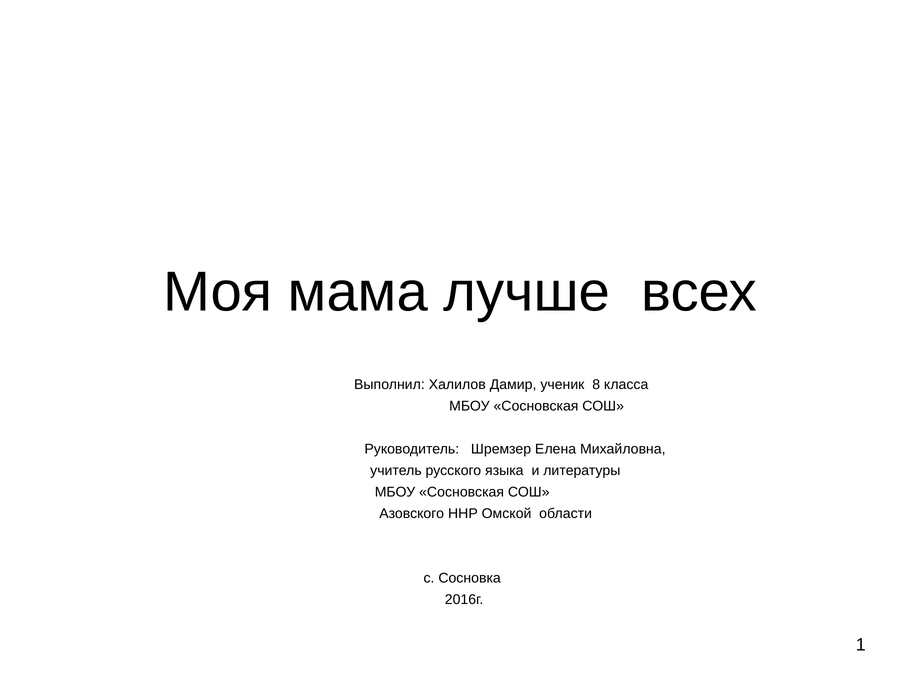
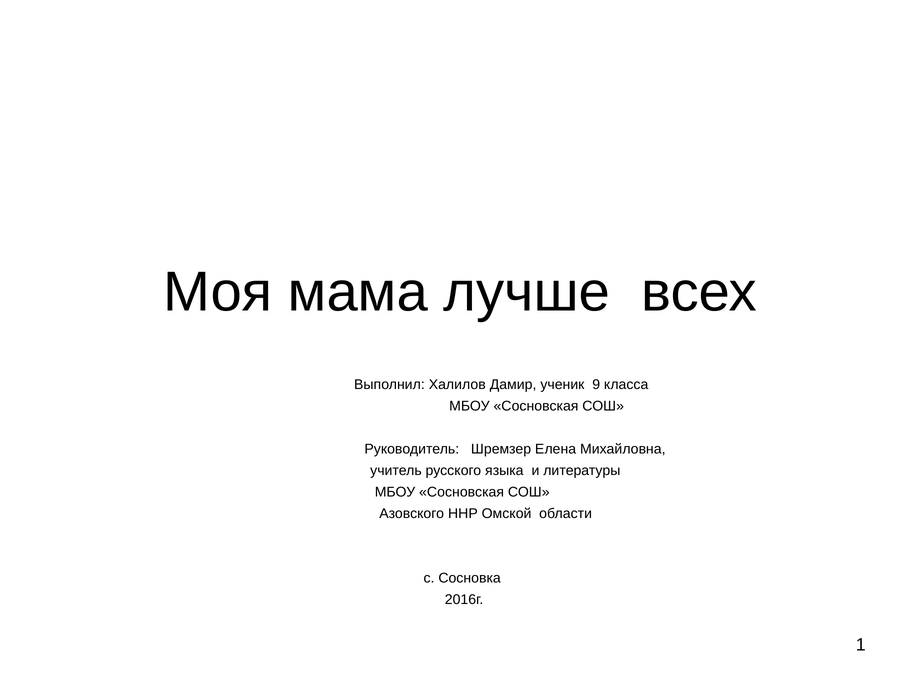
8: 8 -> 9
